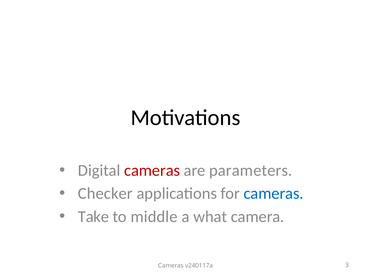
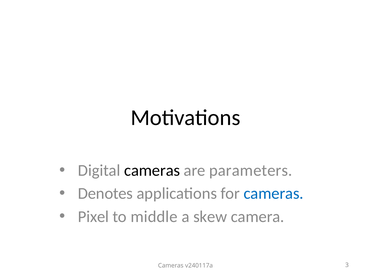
cameras at (152, 171) colour: red -> black
Checker: Checker -> Denotes
Take: Take -> Pixel
what: what -> skew
